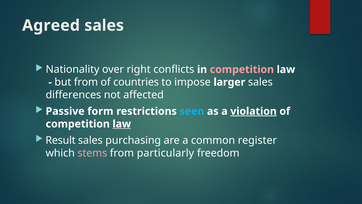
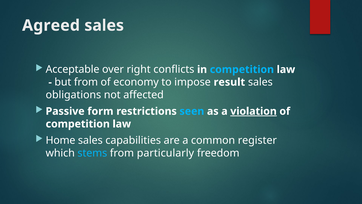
Nationality: Nationality -> Acceptable
competition at (242, 69) colour: pink -> light blue
countries: countries -> economy
larger: larger -> result
differences: differences -> obligations
law at (122, 124) underline: present -> none
Result: Result -> Home
purchasing: purchasing -> capabilities
stems colour: pink -> light blue
